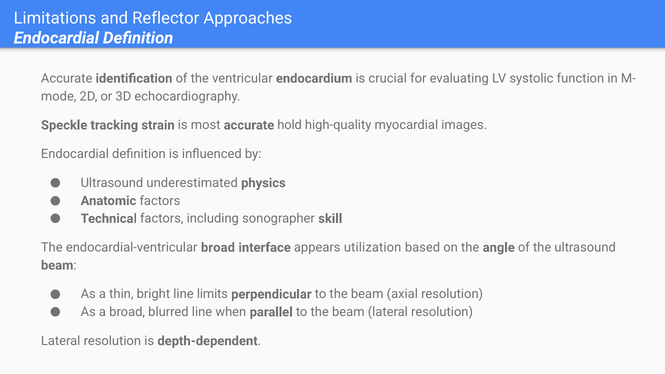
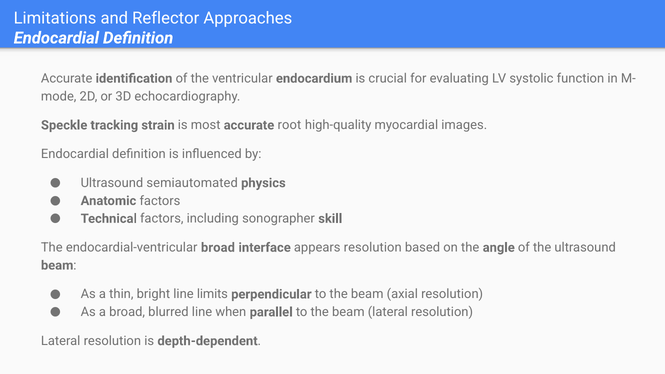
hold: hold -> root
underestimated: underestimated -> semiautomated
appears utilization: utilization -> resolution
